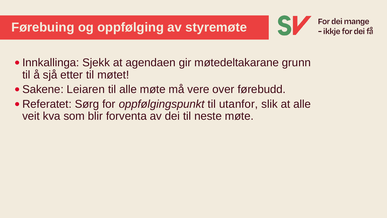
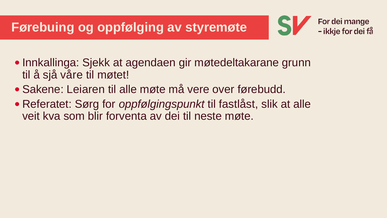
etter: etter -> våre
utanfor: utanfor -> fastlåst
